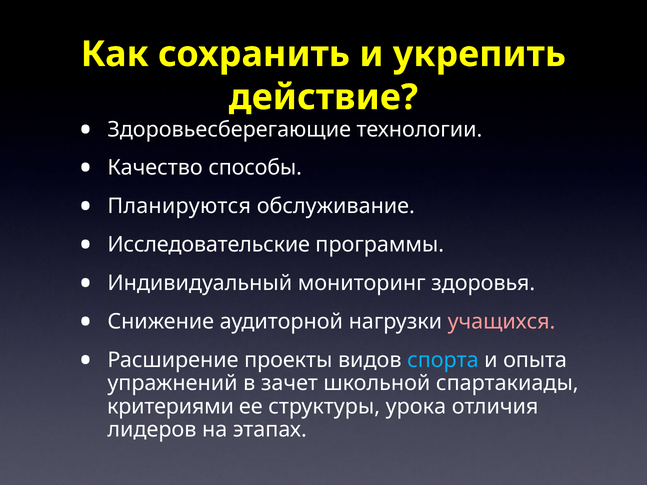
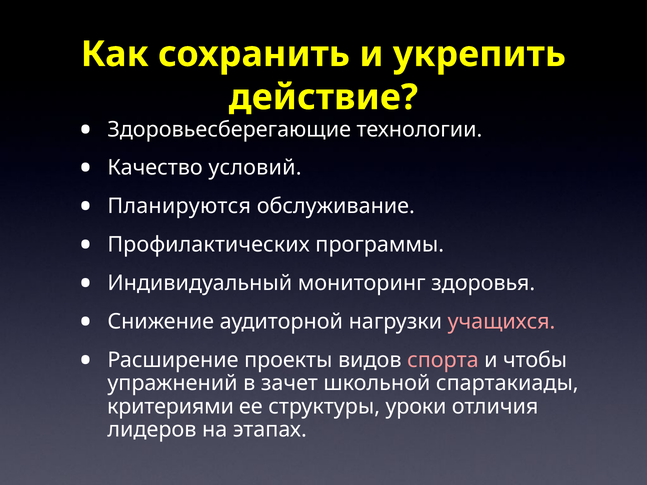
способы: способы -> условий
Исследовательские: Исследовательские -> Профилактических
спорта colour: light blue -> pink
опыта: опыта -> чтобы
урока: урока -> уроки
